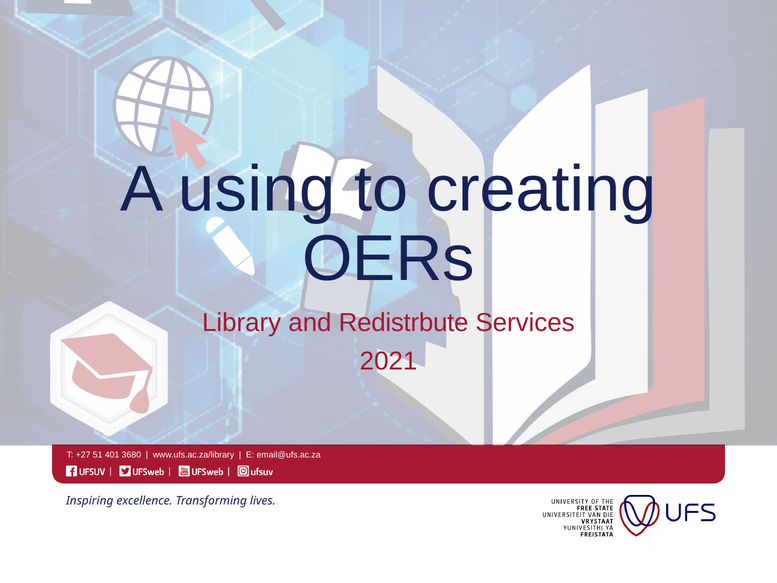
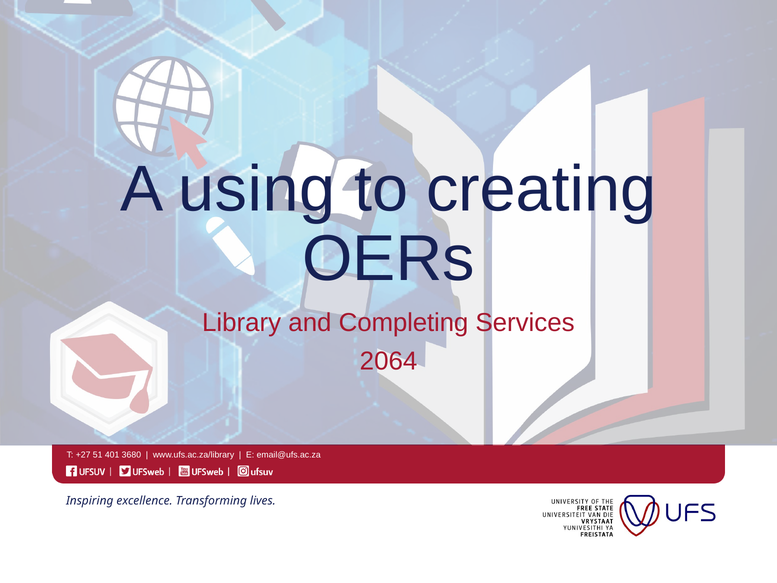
Redistrbute: Redistrbute -> Completing
2021: 2021 -> 2064
